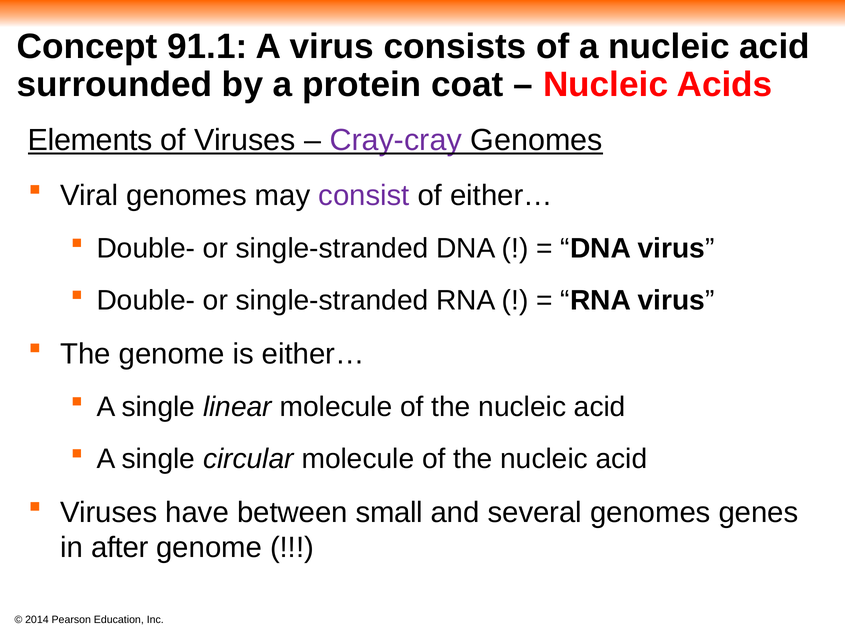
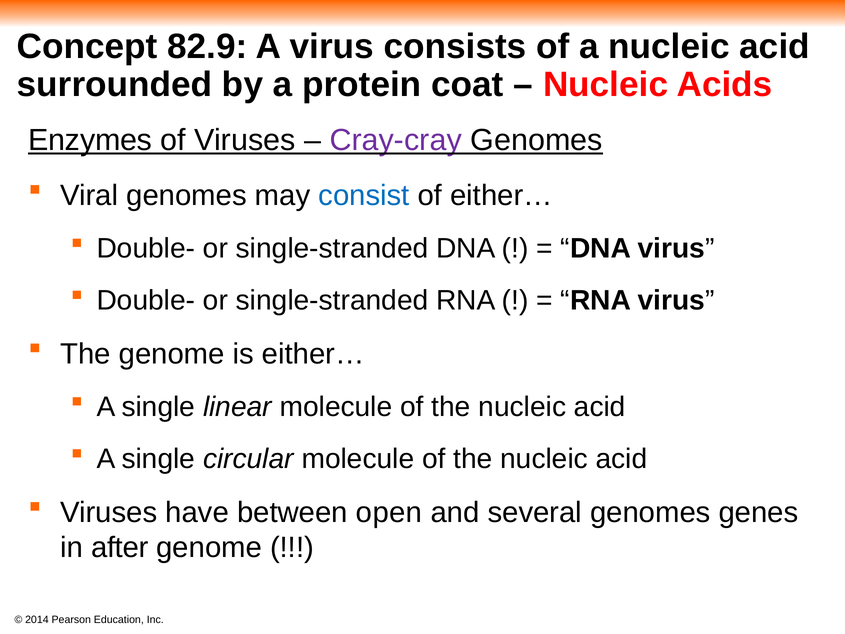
91.1: 91.1 -> 82.9
Elements: Elements -> Enzymes
consist colour: purple -> blue
small: small -> open
